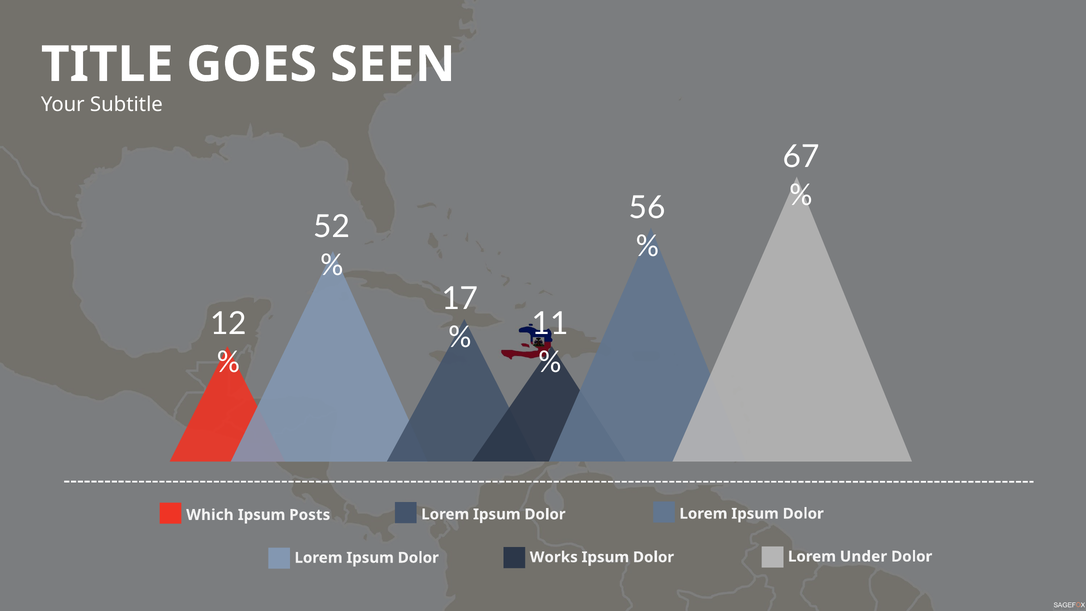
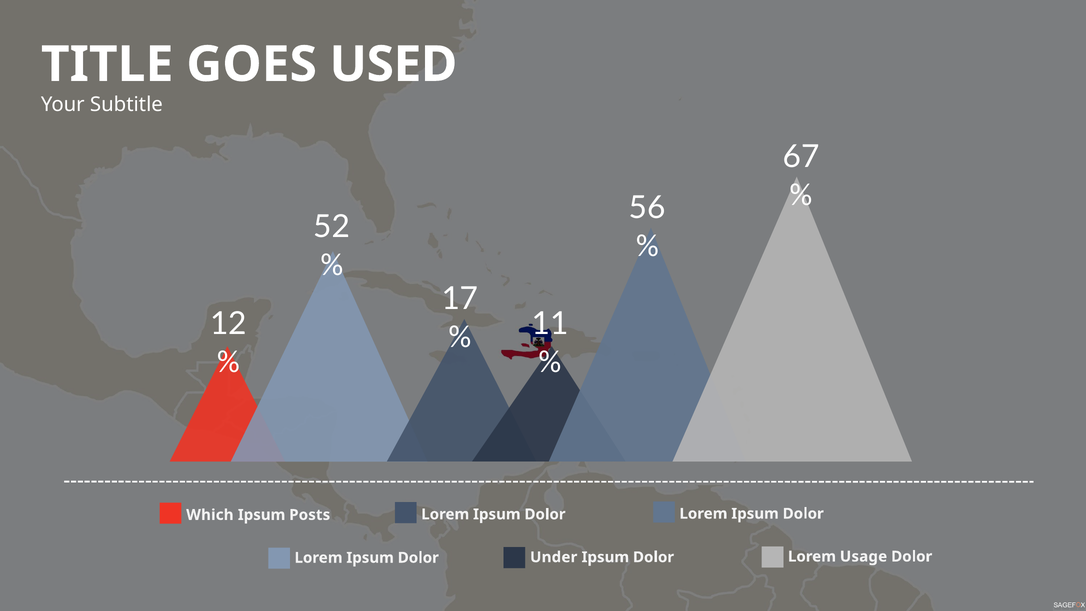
SEEN: SEEN -> USED
Under: Under -> Usage
Works: Works -> Under
